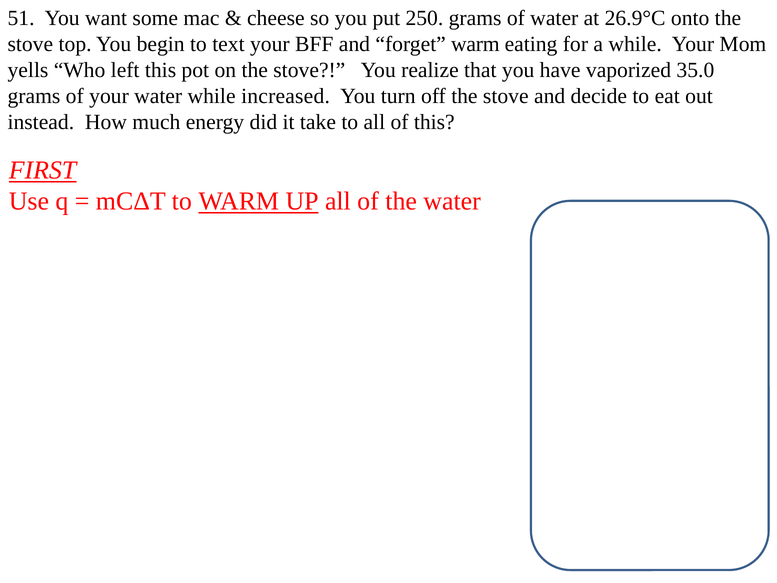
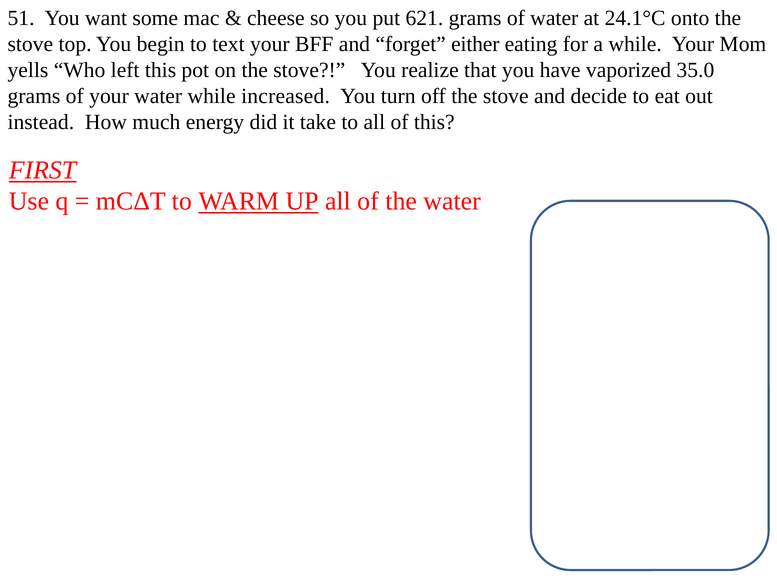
250: 250 -> 621
26.9°C: 26.9°C -> 24.1°C
forget warm: warm -> either
